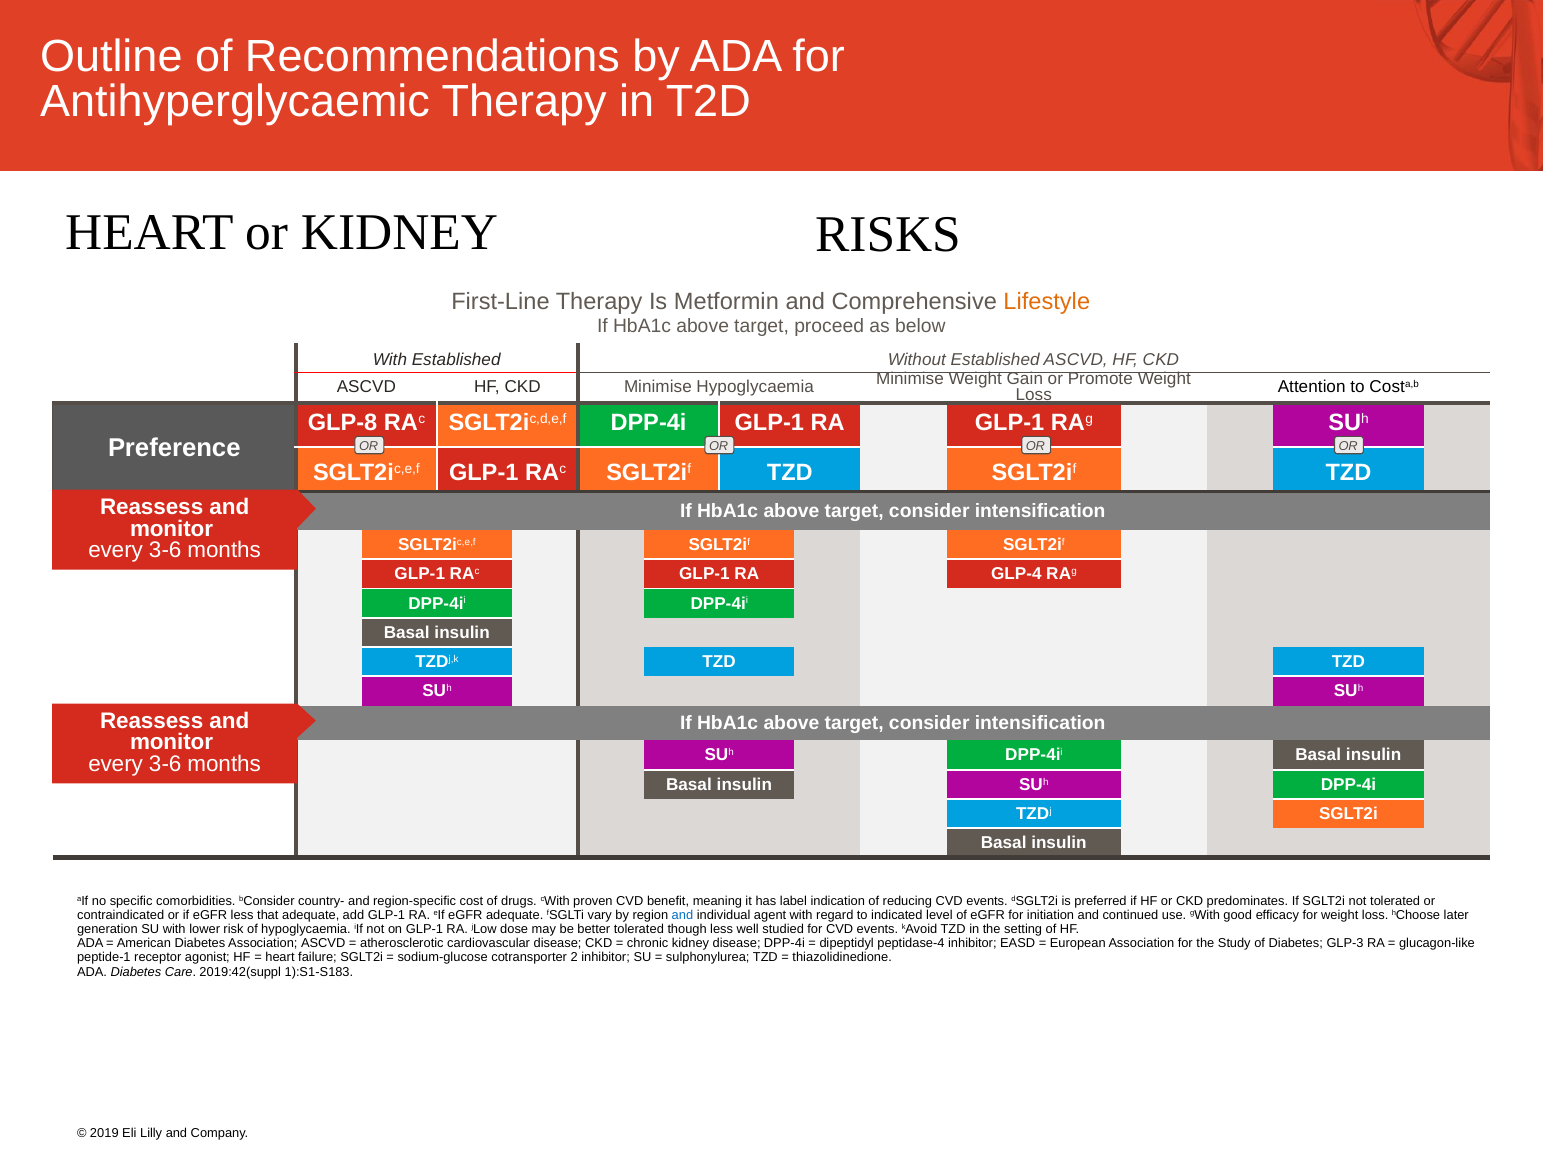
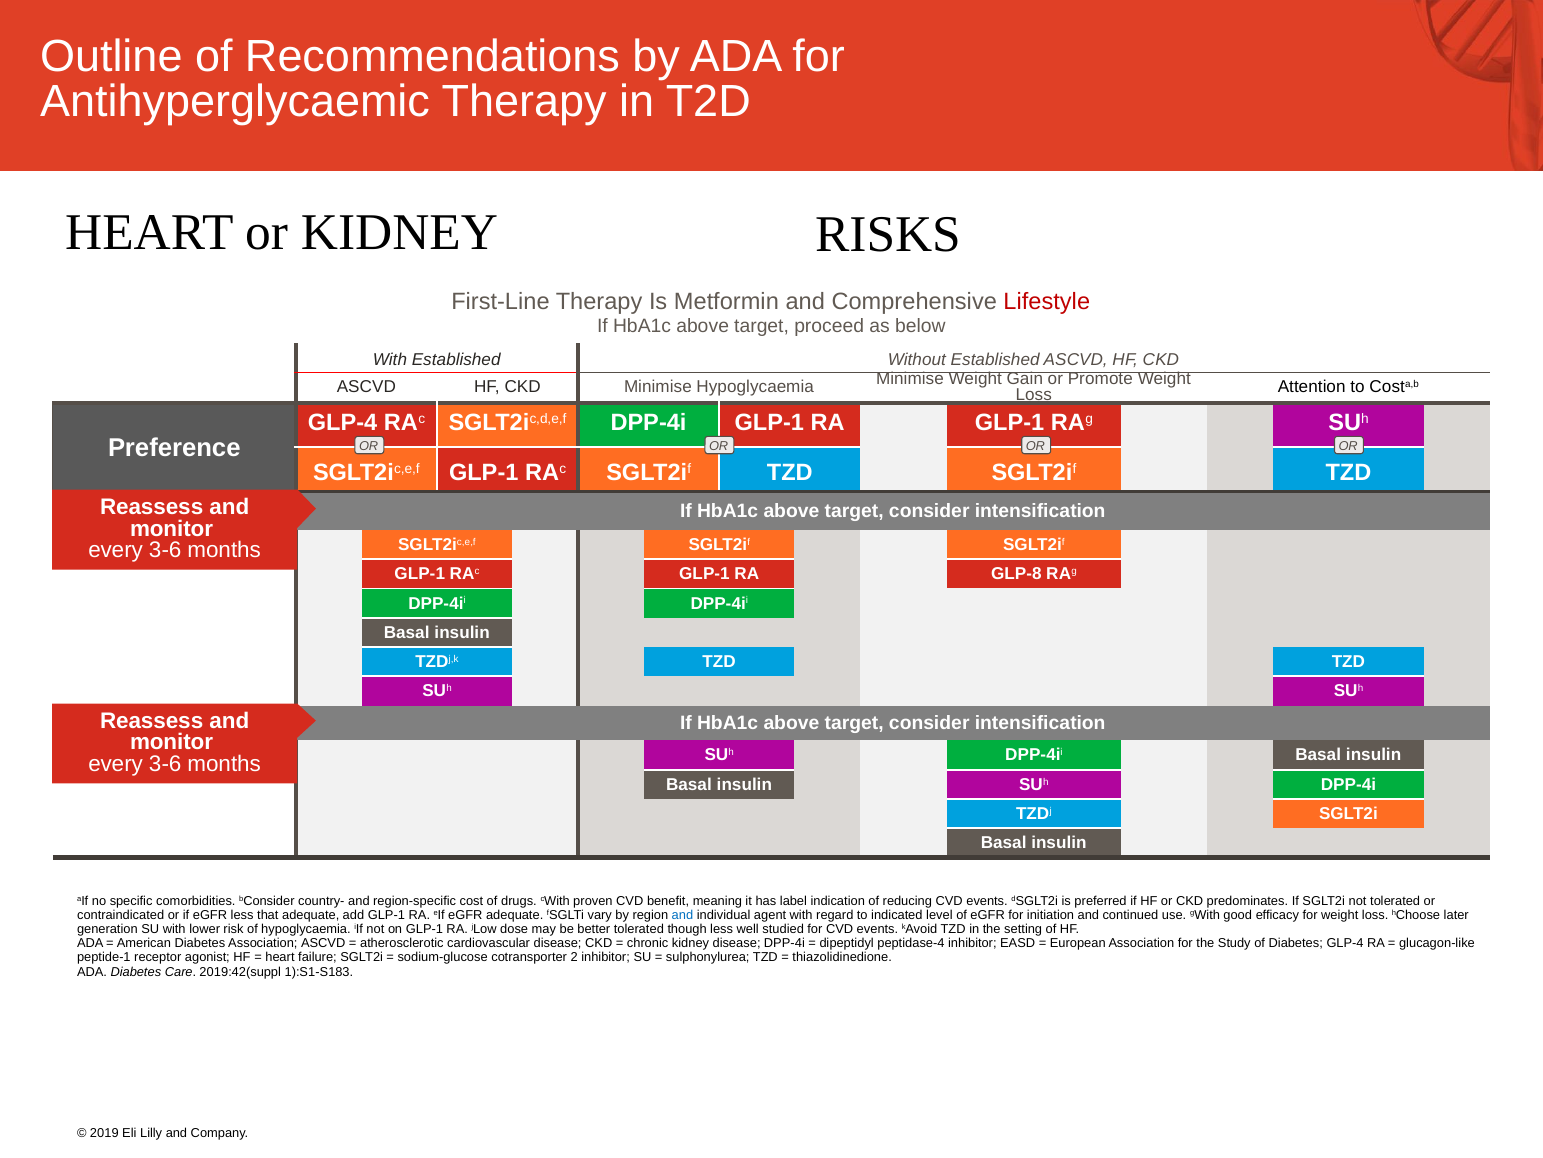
Lifestyle colour: orange -> red
GLP-8 at (343, 422): GLP-8 -> GLP-4
GLP-4: GLP-4 -> GLP-8
Diabetes GLP-3: GLP-3 -> GLP-4
